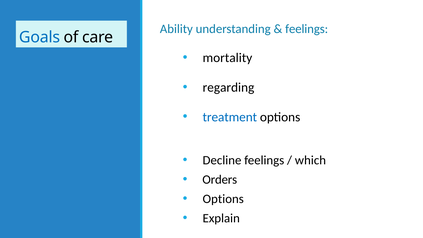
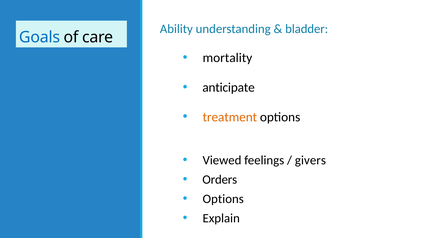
feelings at (307, 29): feelings -> bladder
regarding: regarding -> anticipate
treatment colour: blue -> orange
Decline: Decline -> Viewed
which: which -> givers
